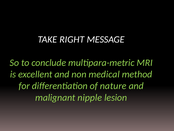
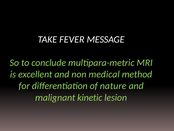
RIGHT: RIGHT -> FEVER
nipple: nipple -> kinetic
